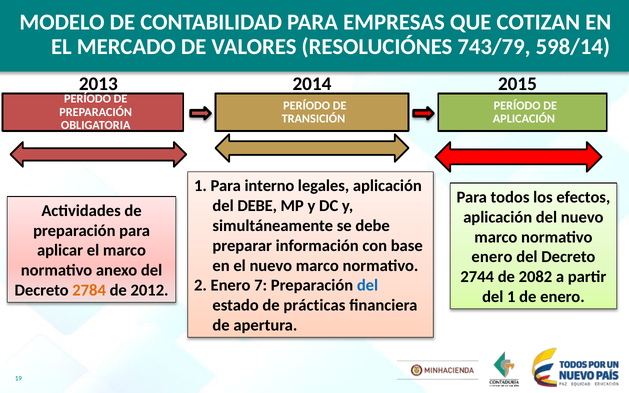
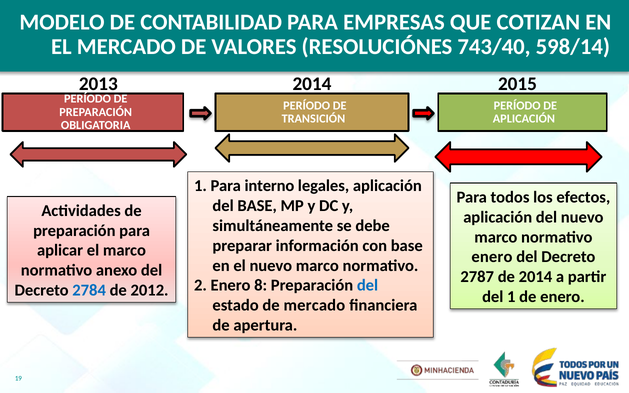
743/79: 743/79 -> 743/40
del DEBE: DEBE -> BASE
2744: 2744 -> 2787
de 2082: 2082 -> 2014
7: 7 -> 8
2784 colour: orange -> blue
de prácticas: prácticas -> mercado
